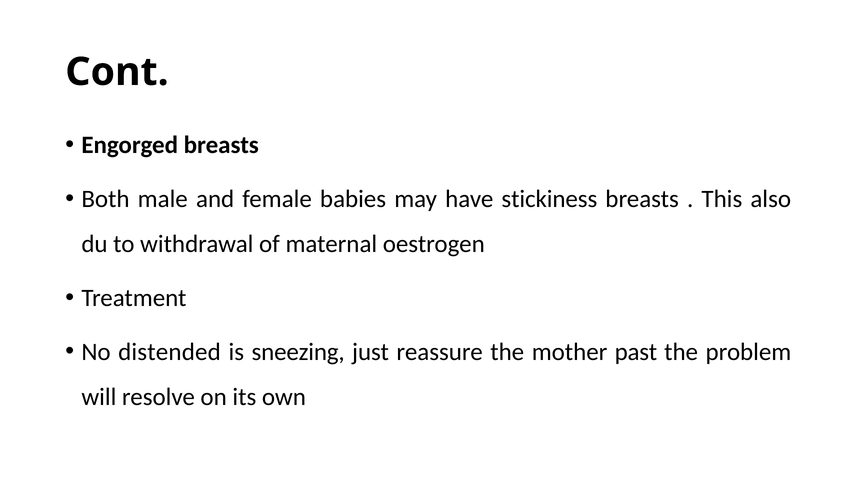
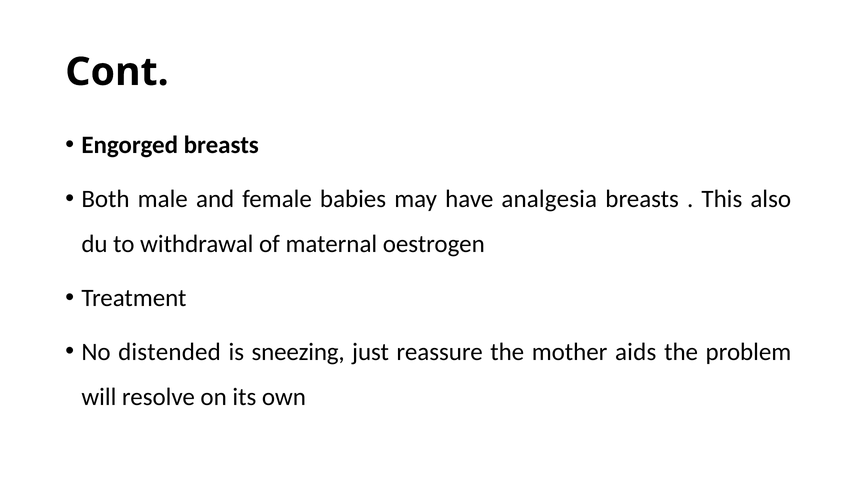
stickiness: stickiness -> analgesia
past: past -> aids
